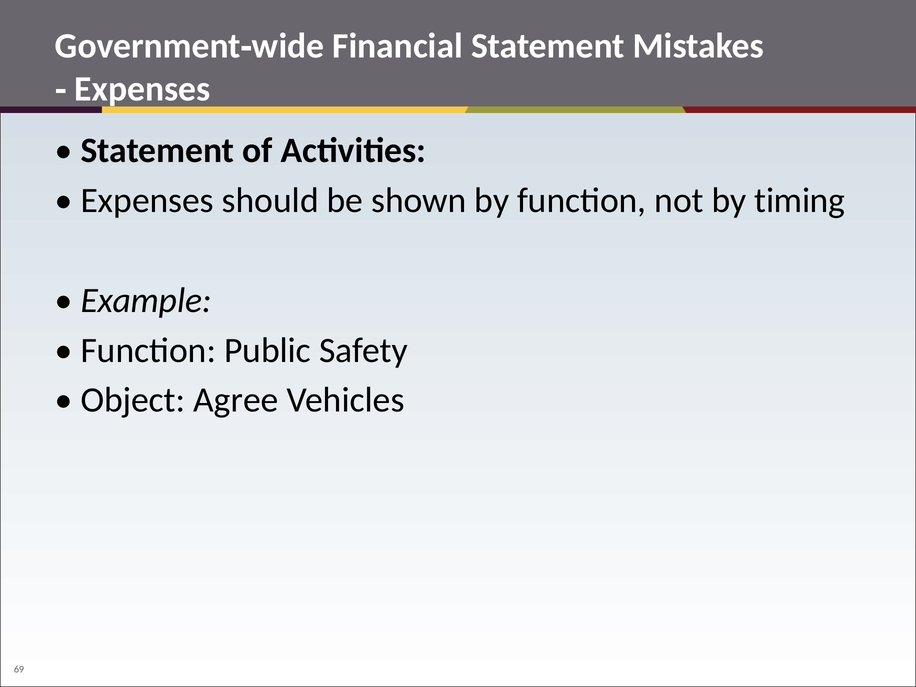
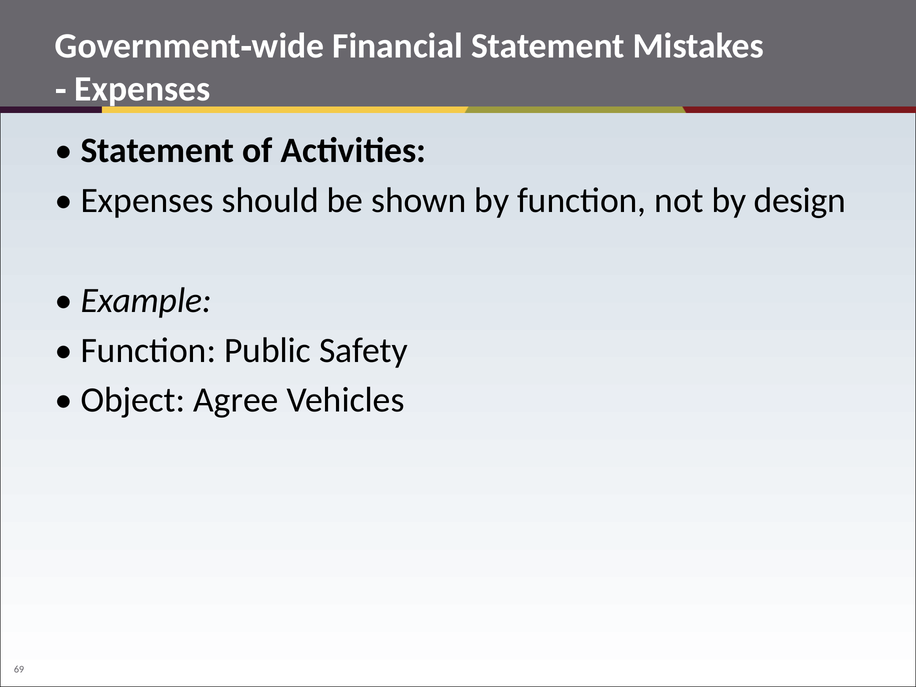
timing: timing -> design
